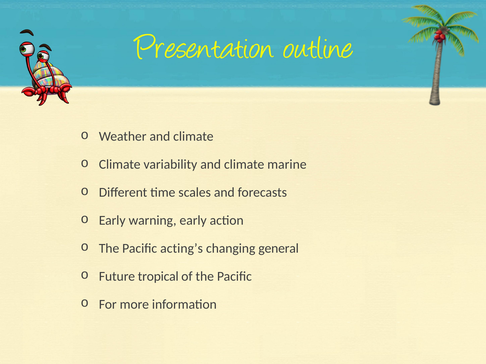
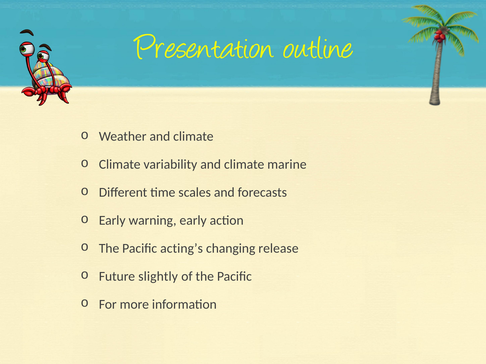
general: general -> release
tropical: tropical -> slightly
